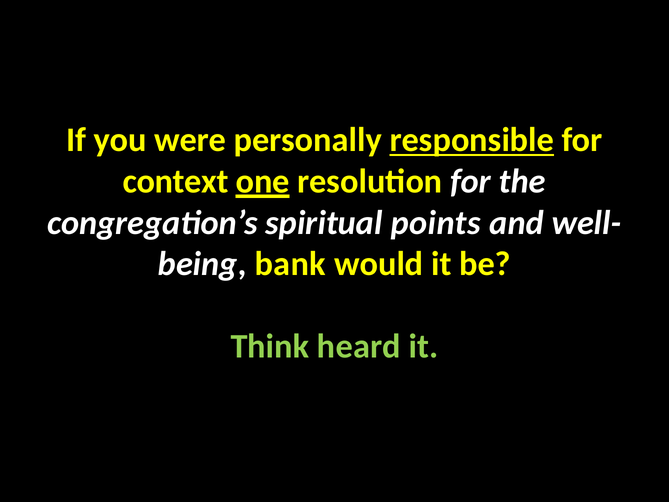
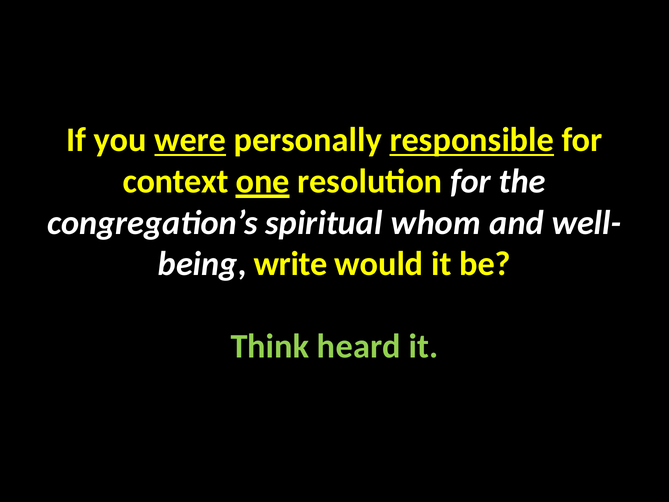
were underline: none -> present
points: points -> whom
bank: bank -> write
